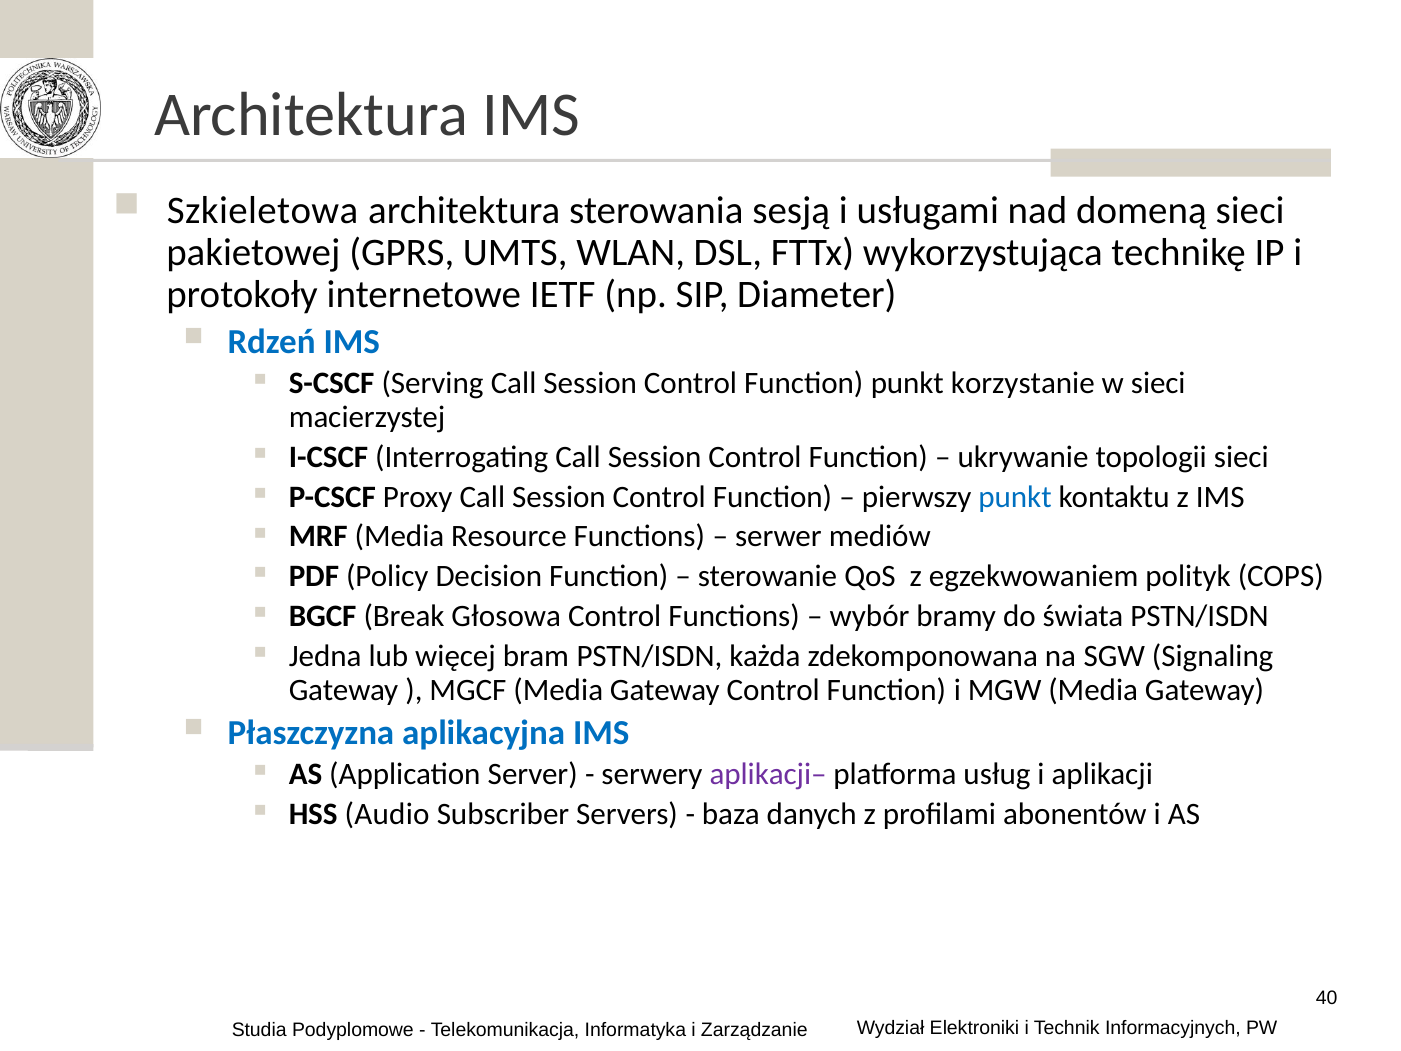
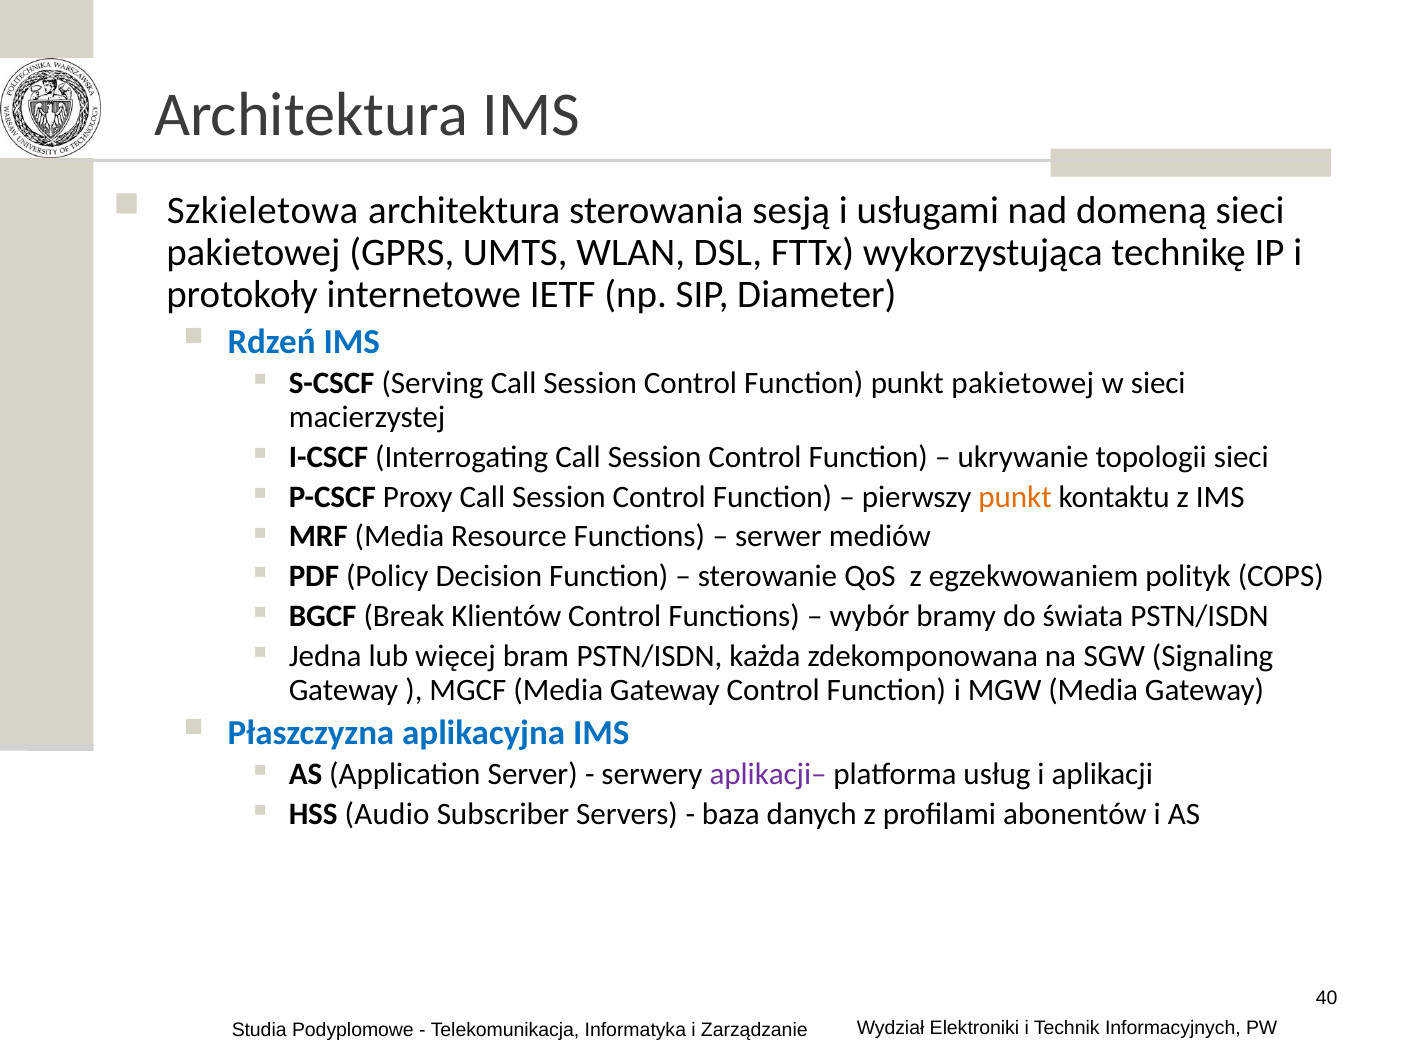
punkt korzystanie: korzystanie -> pakietowej
punkt at (1015, 497) colour: blue -> orange
Głosowa: Głosowa -> Klientów
